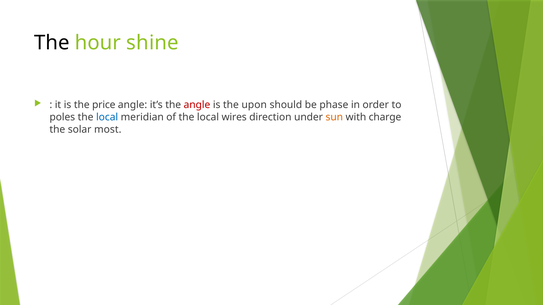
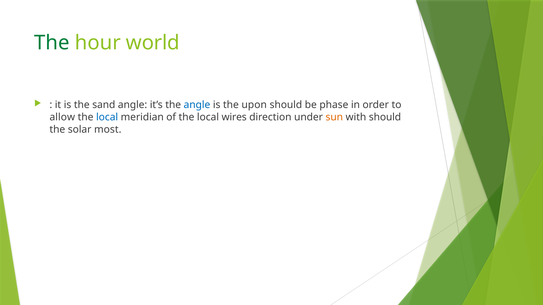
The at (52, 43) colour: black -> green
shine: shine -> world
price: price -> sand
angle at (197, 105) colour: red -> blue
poles: poles -> allow
with charge: charge -> should
